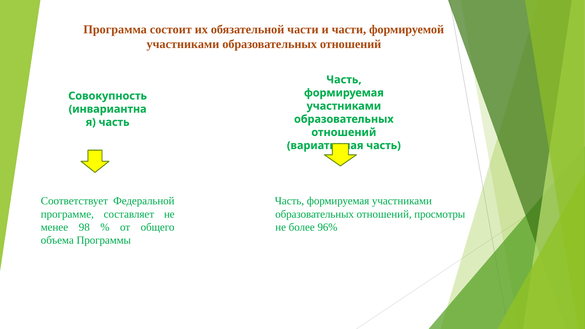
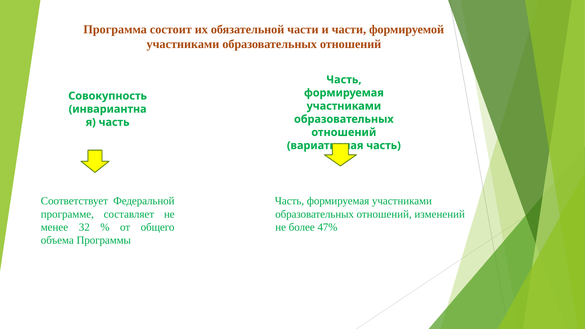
просмотры: просмотры -> изменений
98: 98 -> 32
96%: 96% -> 47%
